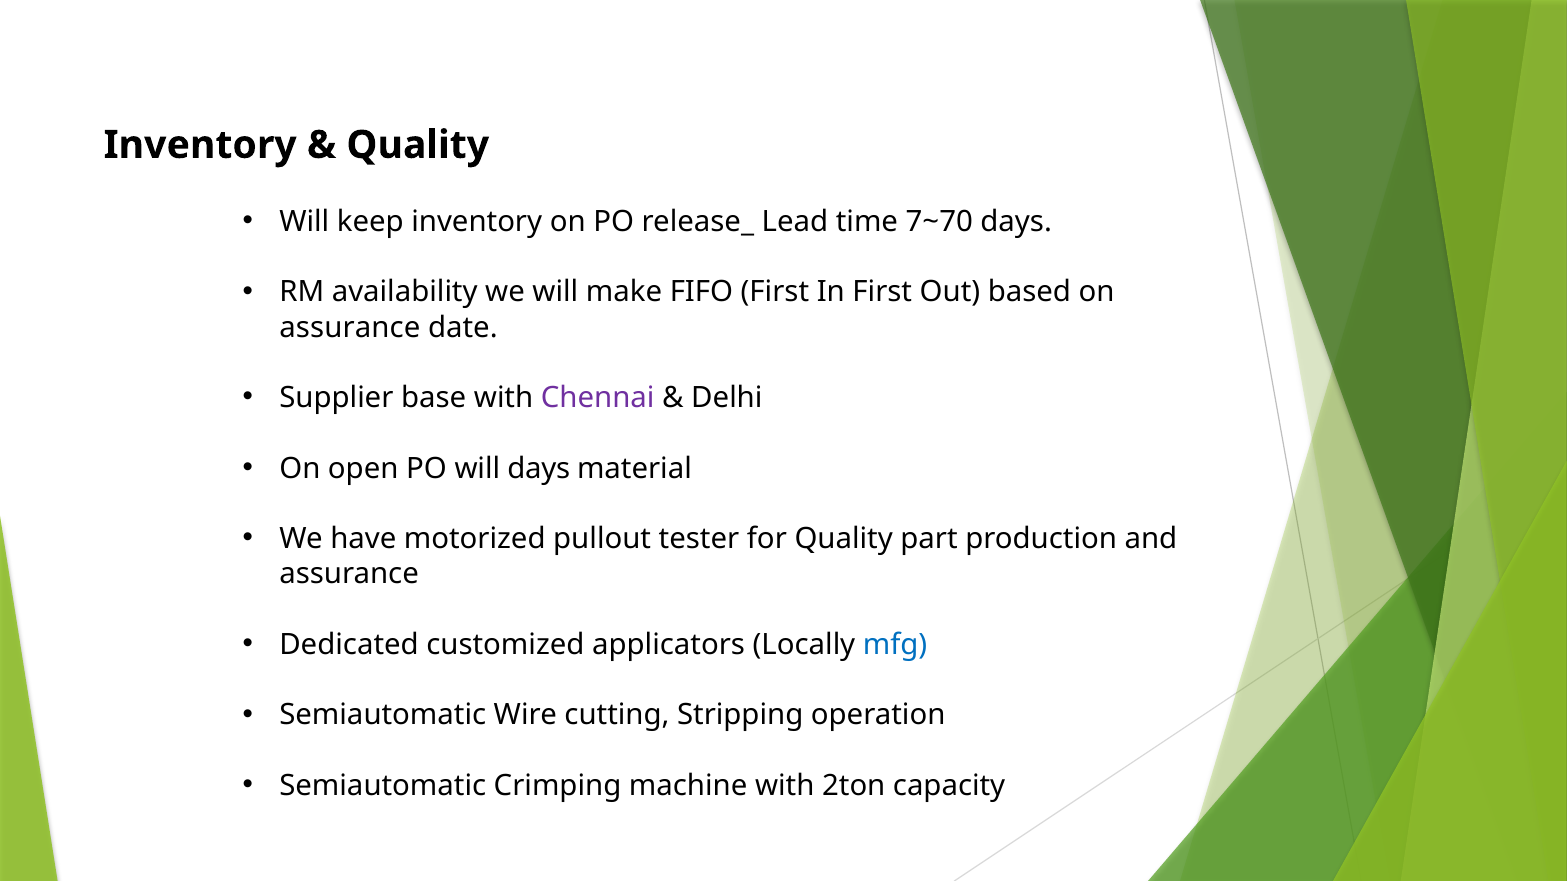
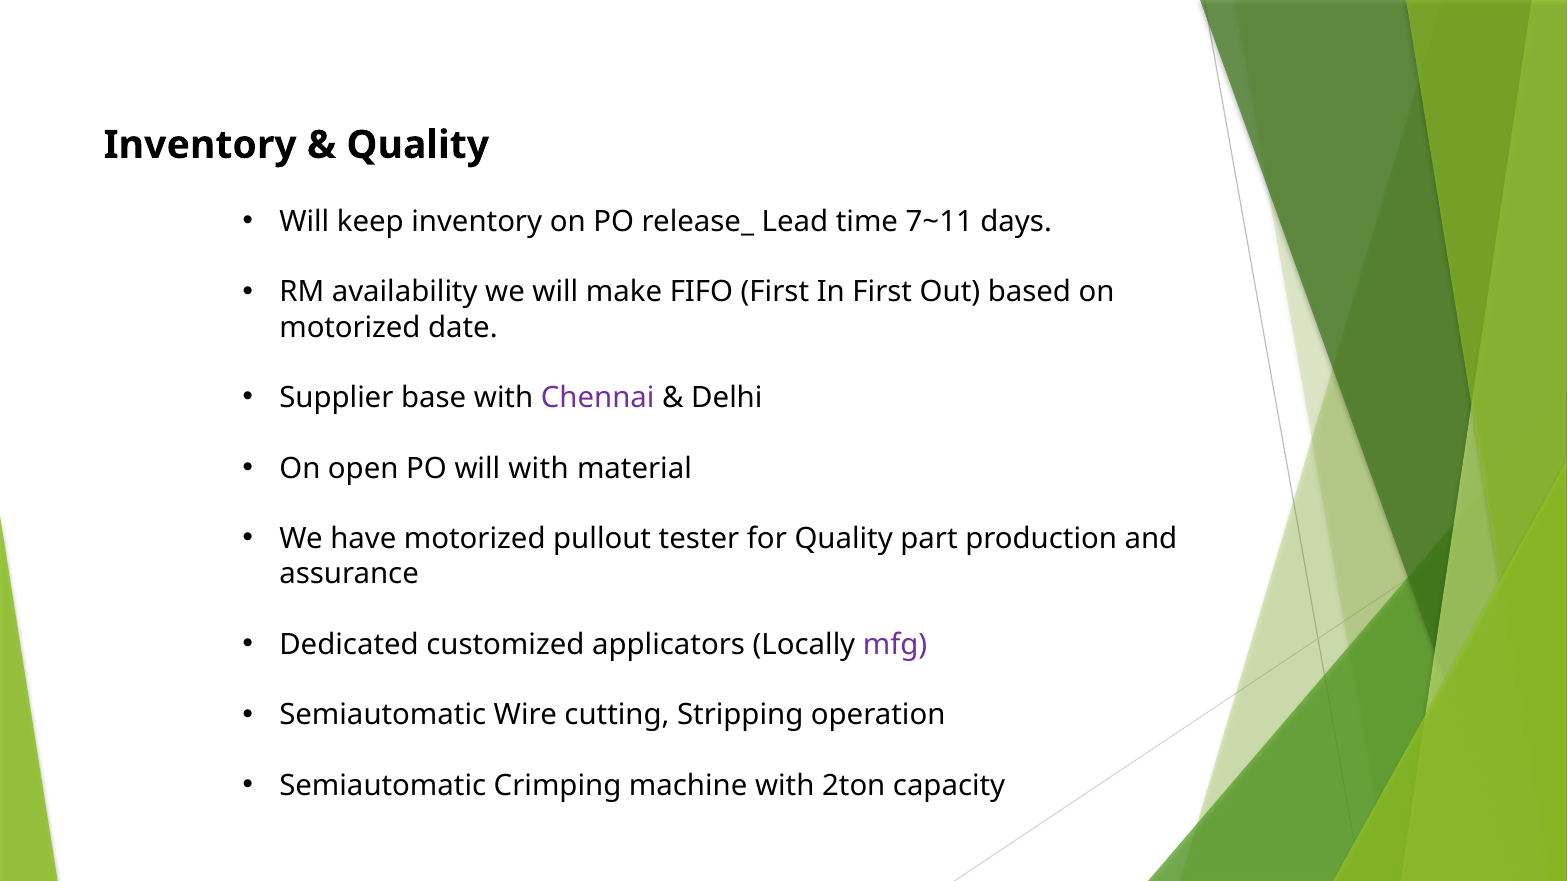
7~70: 7~70 -> 7~11
assurance at (350, 328): assurance -> motorized
will days: days -> with
mfg colour: blue -> purple
